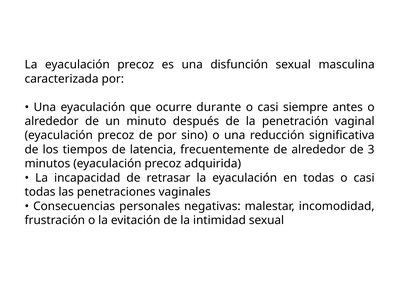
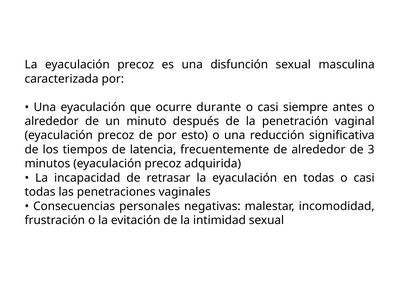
sino: sino -> esto
